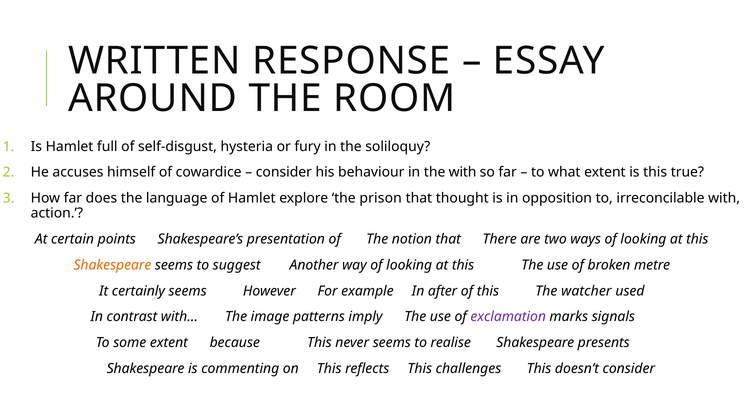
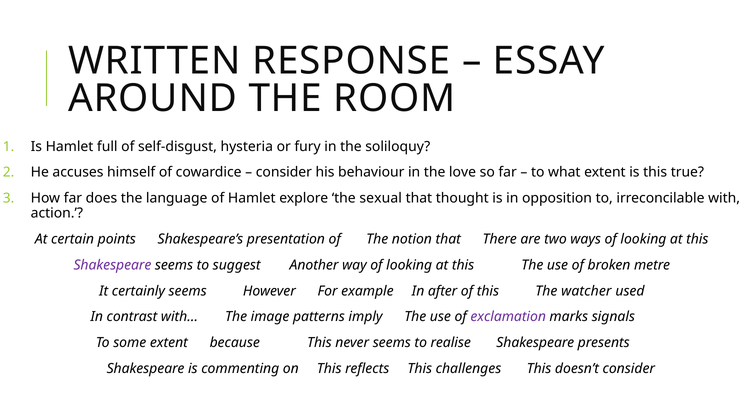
the with: with -> love
prison: prison -> sexual
Shakespeare at (112, 265) colour: orange -> purple
